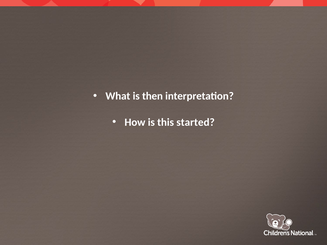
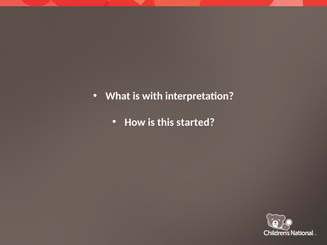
then: then -> with
